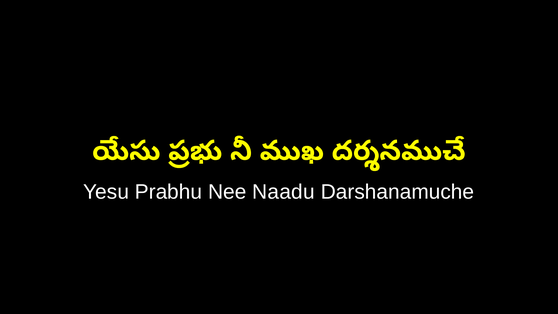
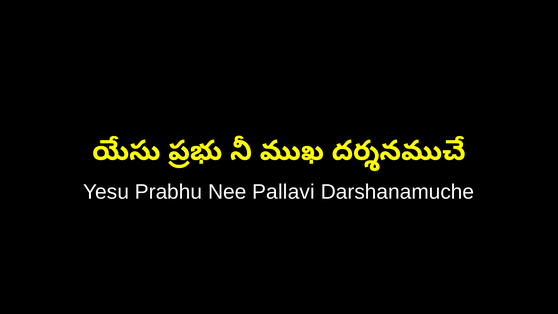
Naadu: Naadu -> Pallavi
